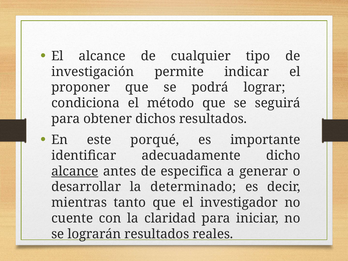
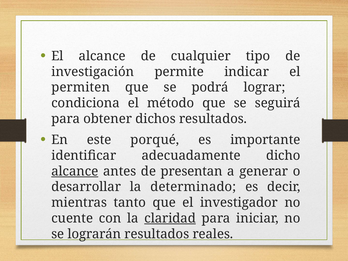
proponer: proponer -> permiten
especifica: especifica -> presentan
claridad underline: none -> present
